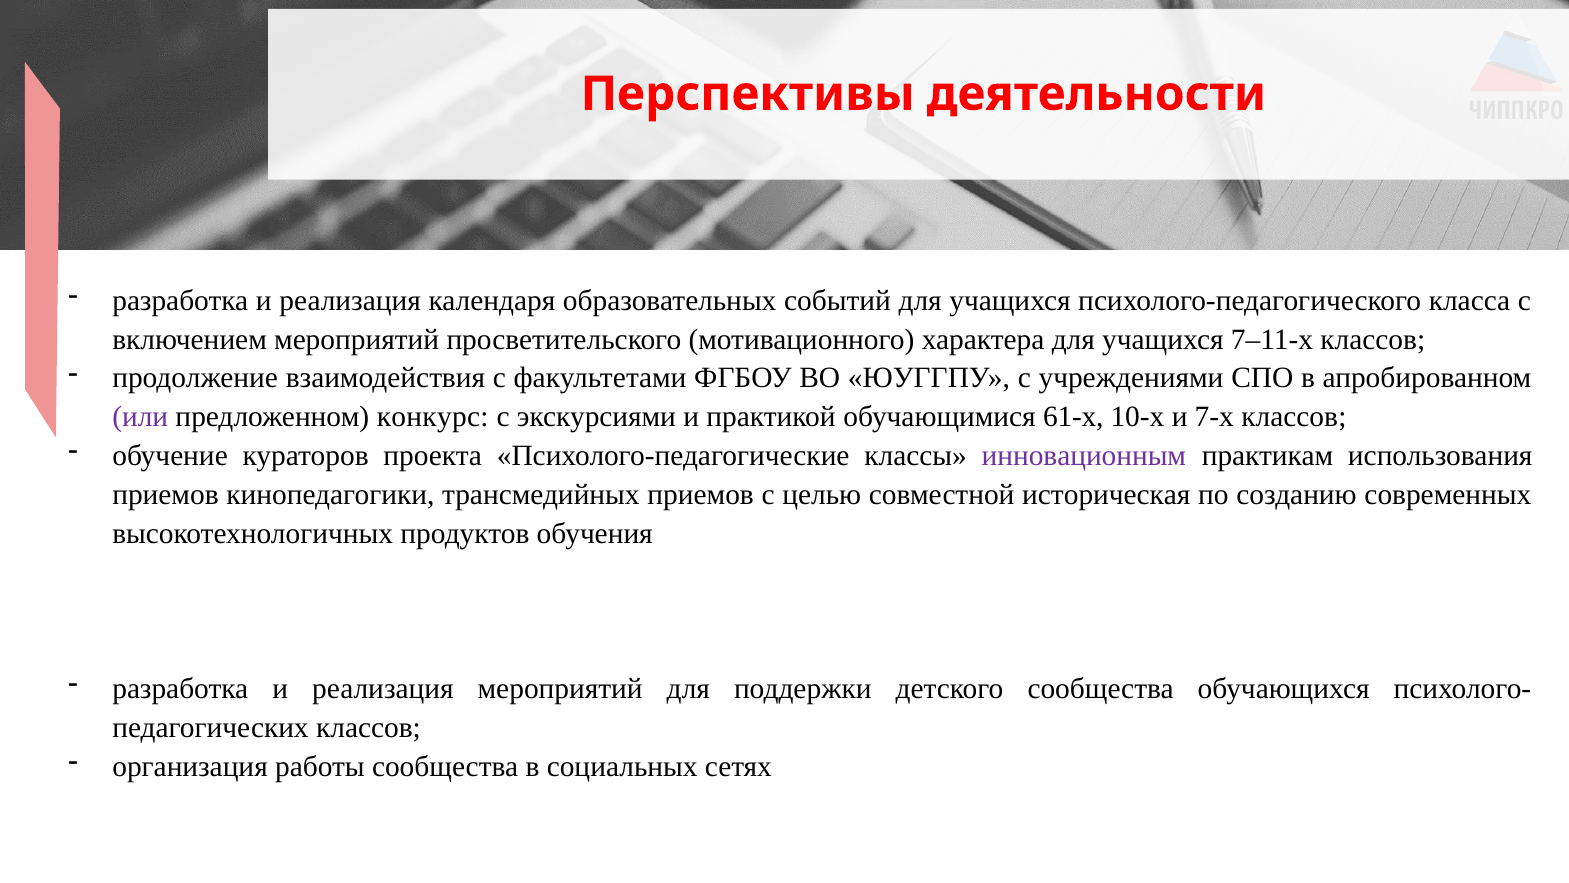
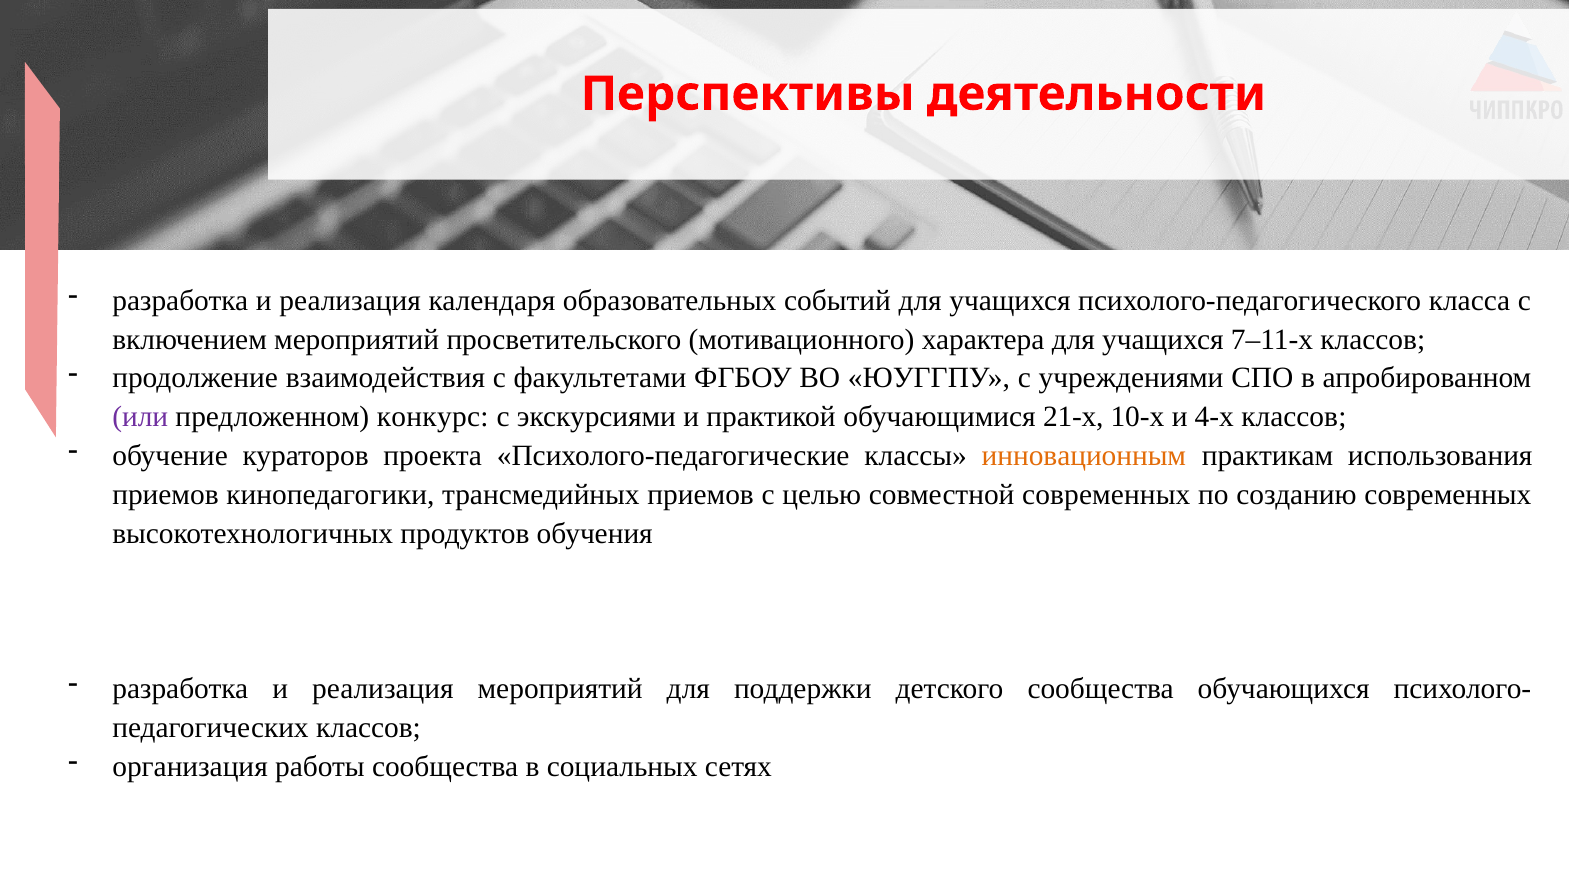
61-х: 61-х -> 21-х
7-х: 7-х -> 4-х
инновационным colour: purple -> orange
совместной историческая: историческая -> современных
